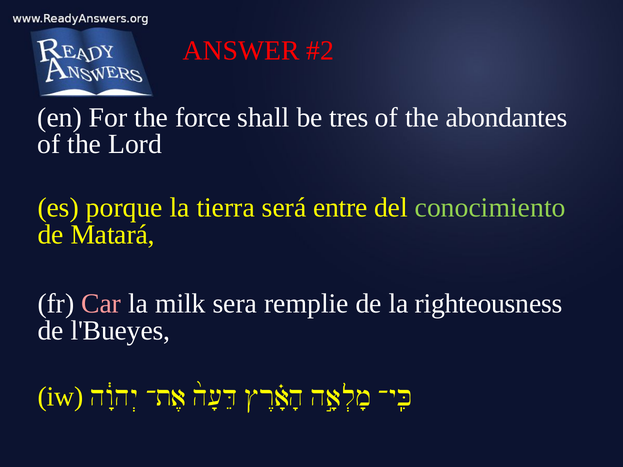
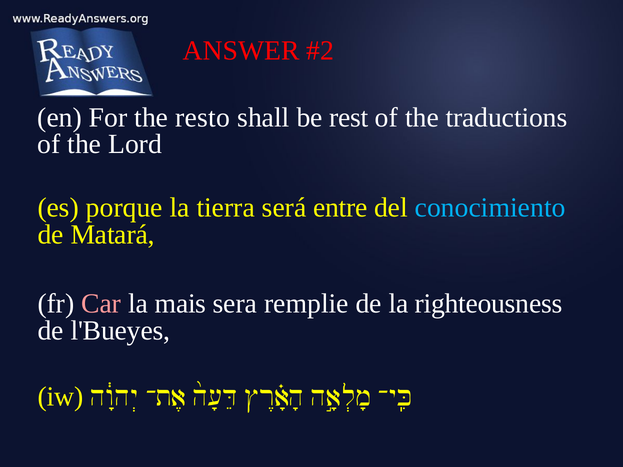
force: force -> resto
tres: tres -> rest
abondantes: abondantes -> traductions
conocimiento colour: light green -> light blue
milk: milk -> mais
